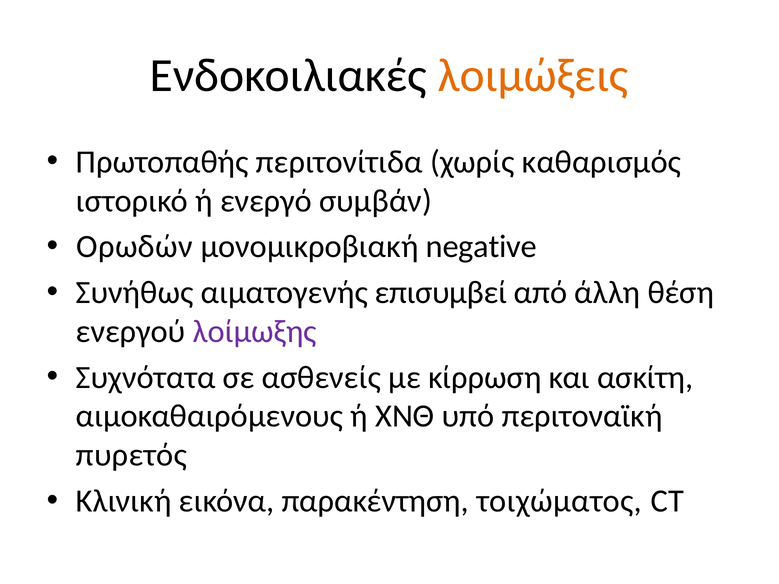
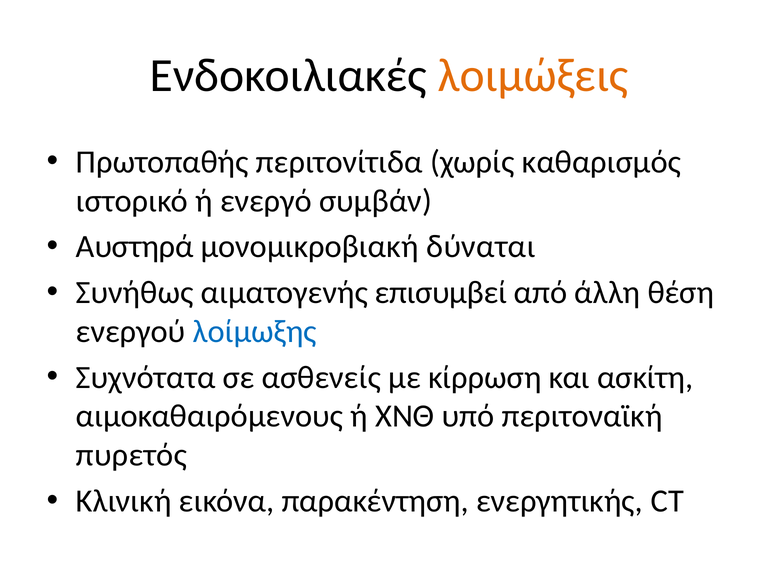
Ορωδών: Ορωδών -> Αυστηρά
negative: negative -> δύναται
λοίμωξης colour: purple -> blue
τοιχώματος: τοιχώματος -> ενεργητικής
